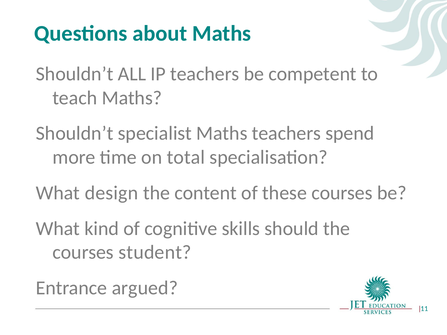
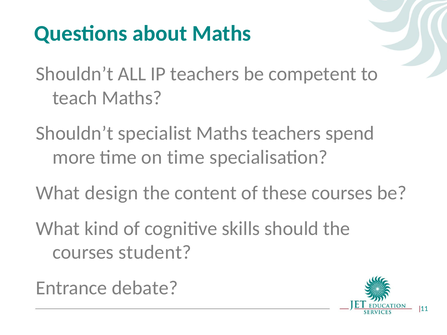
on total: total -> time
argued: argued -> debate
